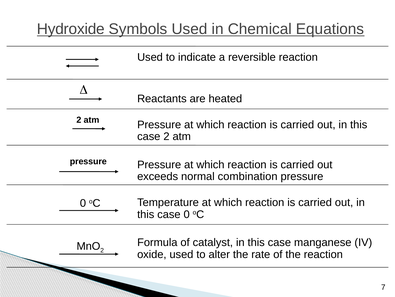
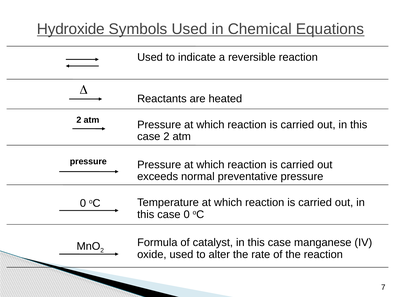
combination: combination -> preventative
